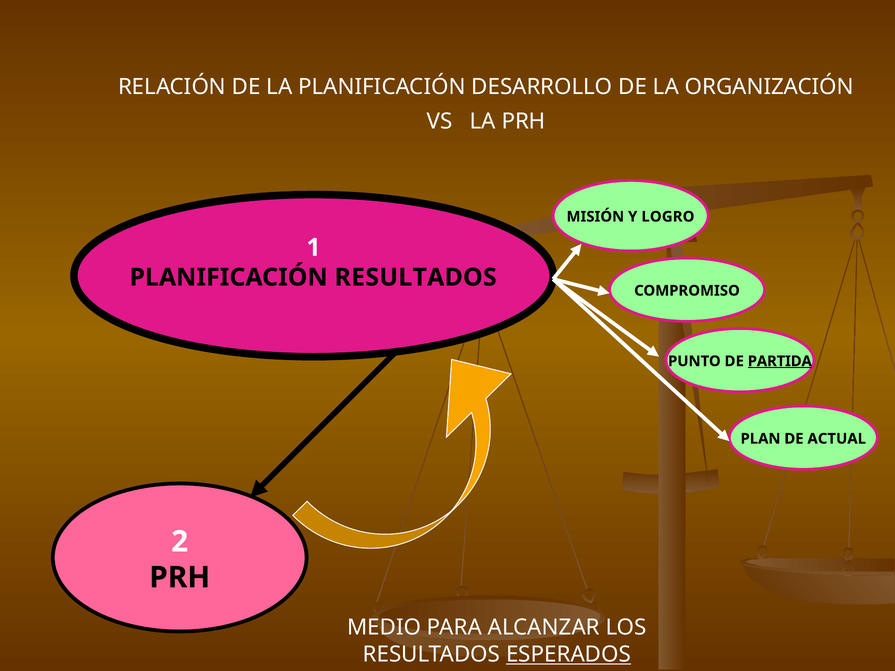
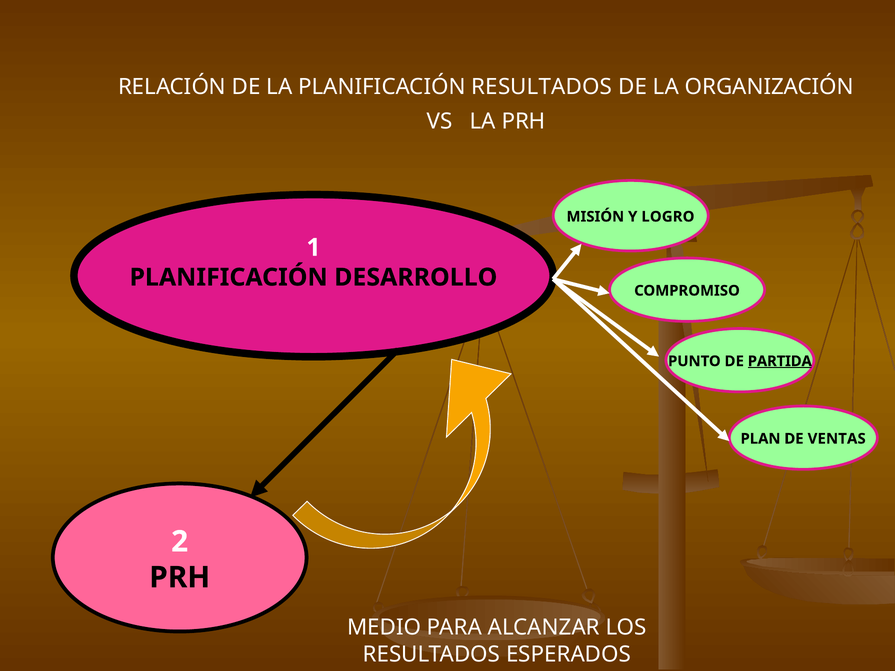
PLANIFICACIÓN DESARROLLO: DESARROLLO -> RESULTADOS
PLANIFICACIÓN RESULTADOS: RESULTADOS -> DESARROLLO
ACTUAL: ACTUAL -> VENTAS
ESPERADOS underline: present -> none
